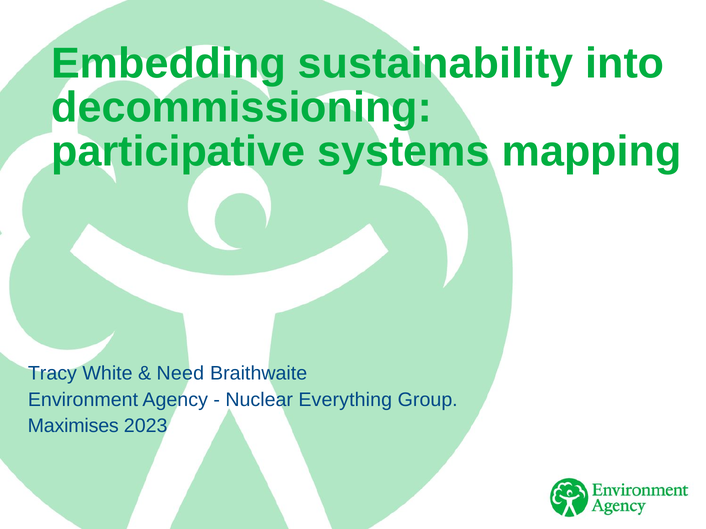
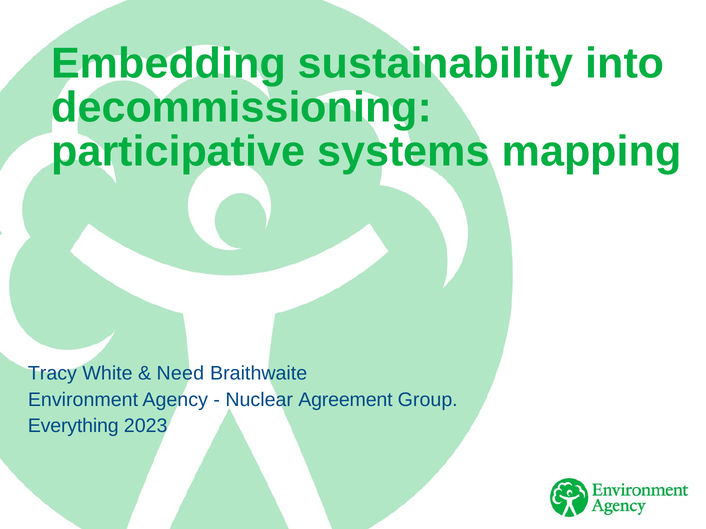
Everything: Everything -> Agreement
Maximises: Maximises -> Everything
